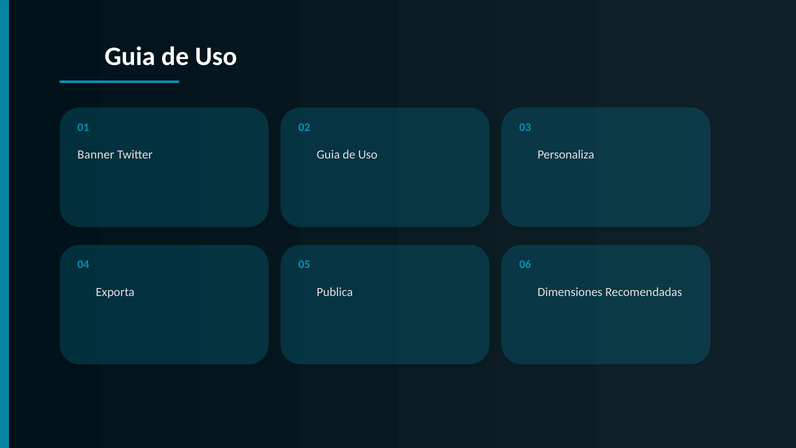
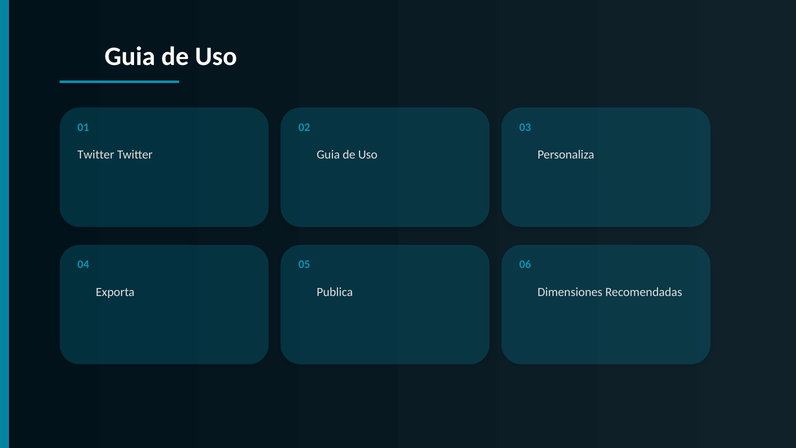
Banner at (96, 155): Banner -> Twitter
